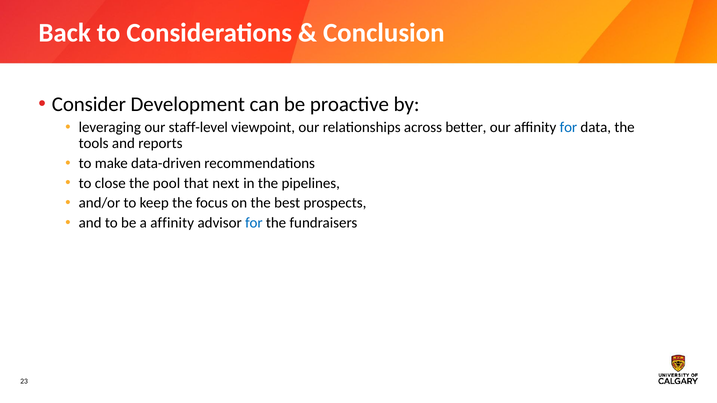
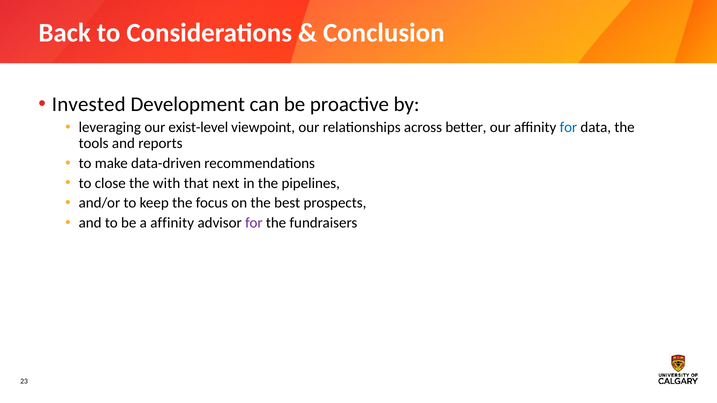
Consider: Consider -> Invested
staff-level: staff-level -> exist-level
pool: pool -> with
for at (254, 223) colour: blue -> purple
